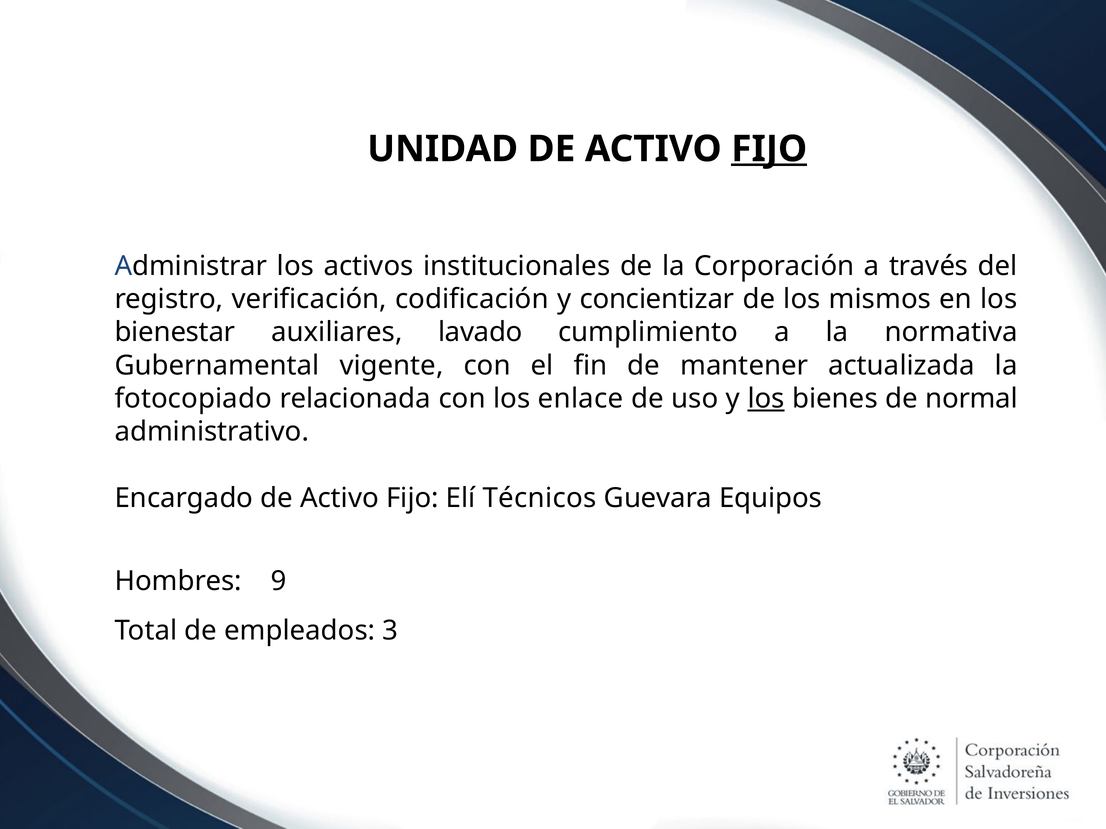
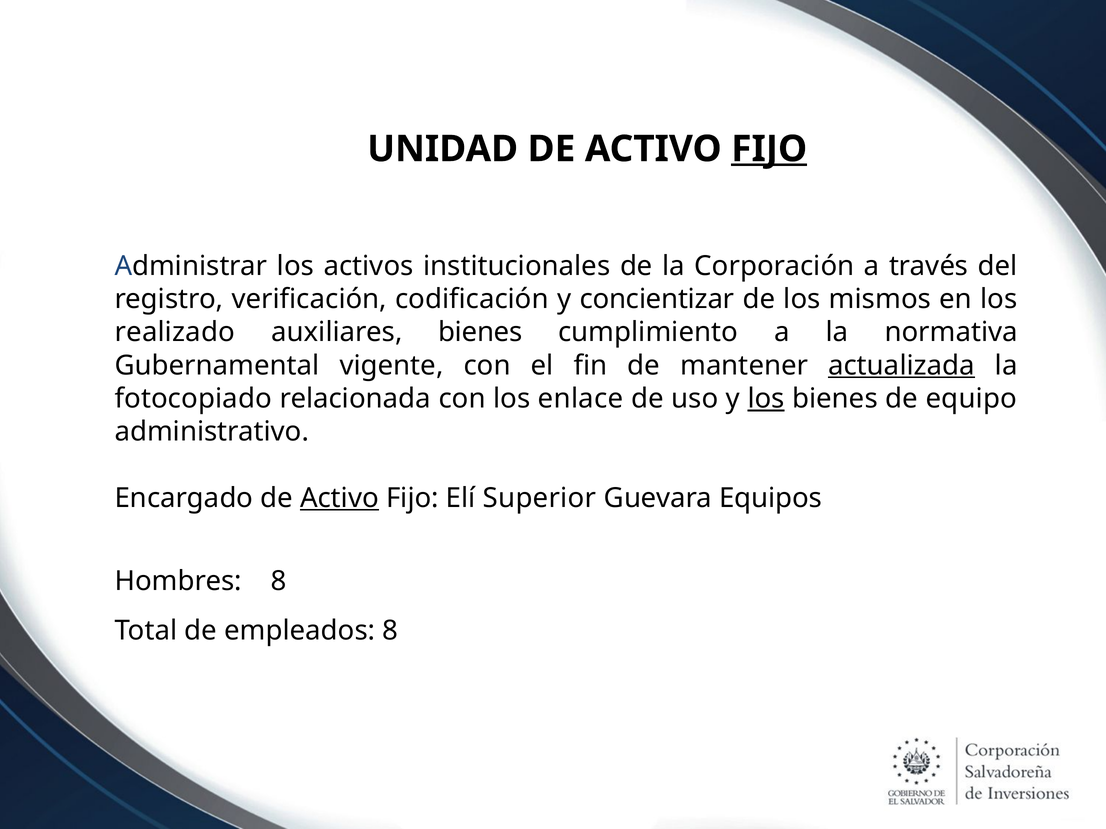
bienestar: bienestar -> realizado
auxiliares lavado: lavado -> bienes
actualizada underline: none -> present
normal: normal -> equipo
Activo at (339, 498) underline: none -> present
Técnicos: Técnicos -> Superior
Hombres 9: 9 -> 8
empleados 3: 3 -> 8
